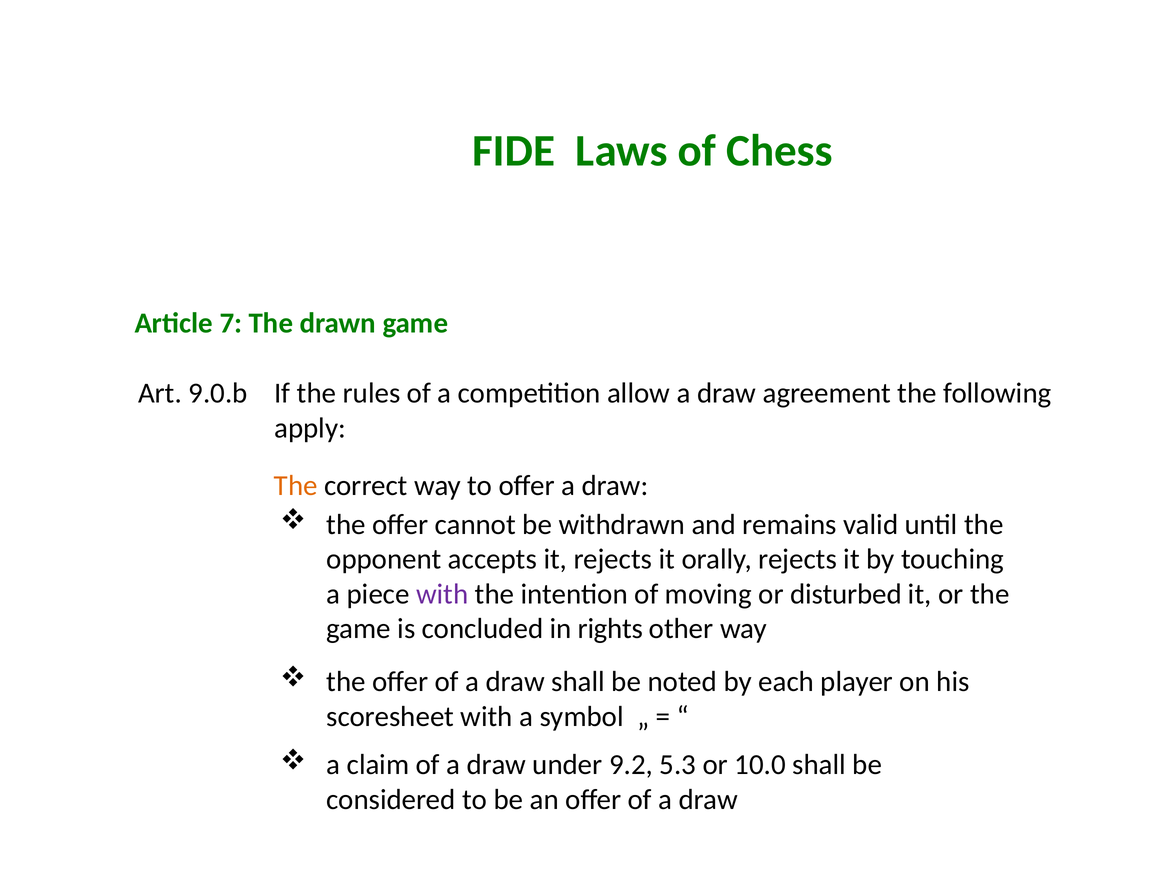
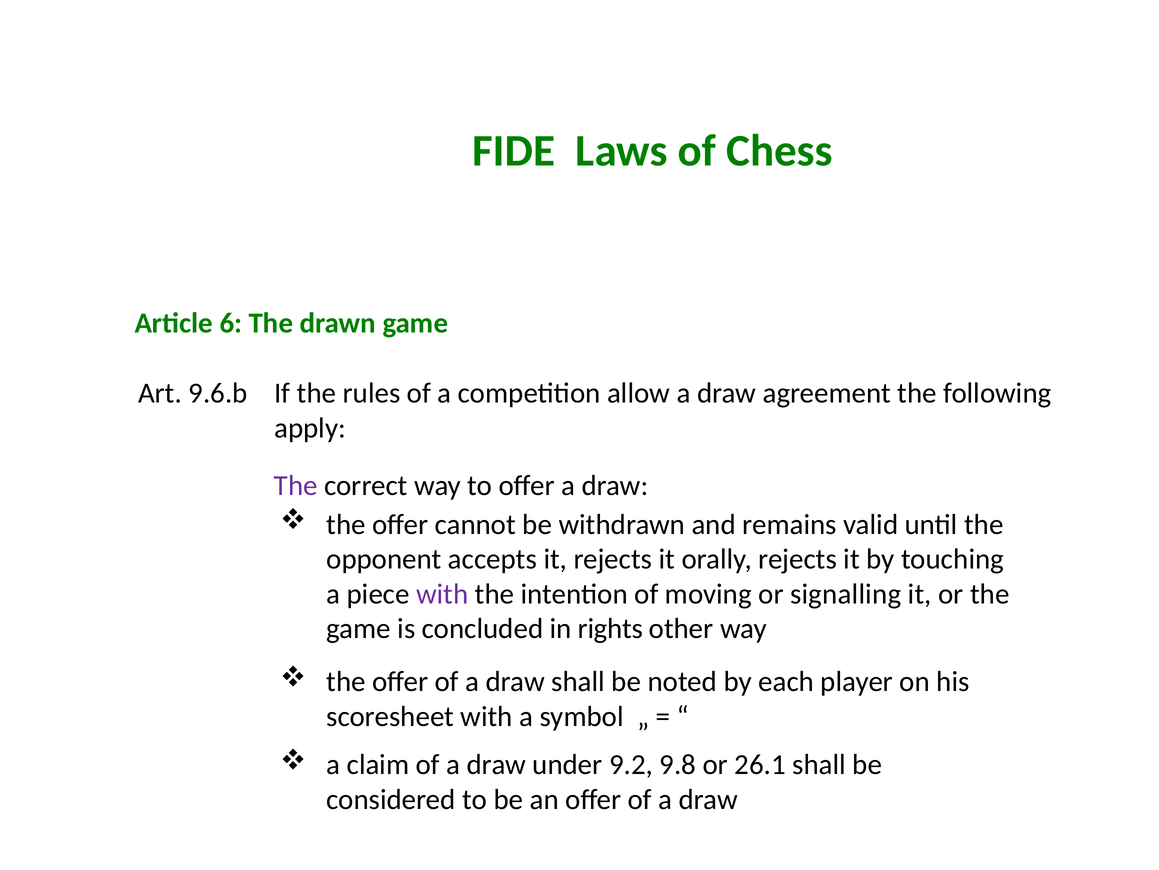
7: 7 -> 6
9.0.b: 9.0.b -> 9.6.b
The at (296, 485) colour: orange -> purple
disturbed: disturbed -> signalling
5.3: 5.3 -> 9.8
10.0: 10.0 -> 26.1
